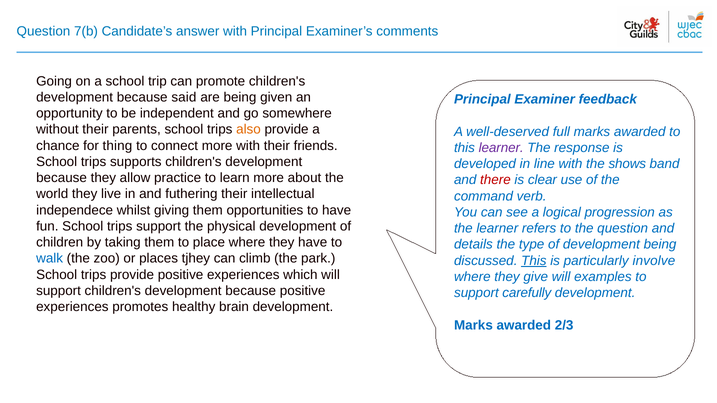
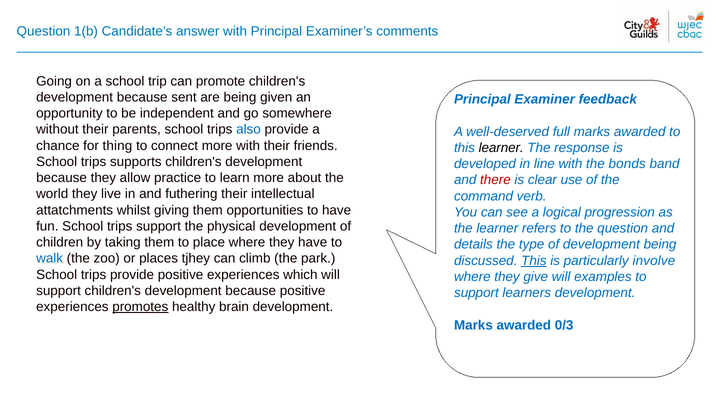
7(b: 7(b -> 1(b
said: said -> sent
also colour: orange -> blue
learner at (501, 148) colour: purple -> black
shows: shows -> bonds
independece: independece -> attatchments
carefully: carefully -> learners
promotes underline: none -> present
2/3: 2/3 -> 0/3
